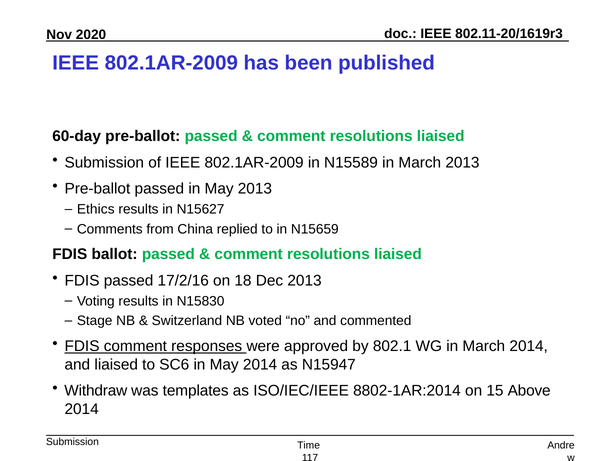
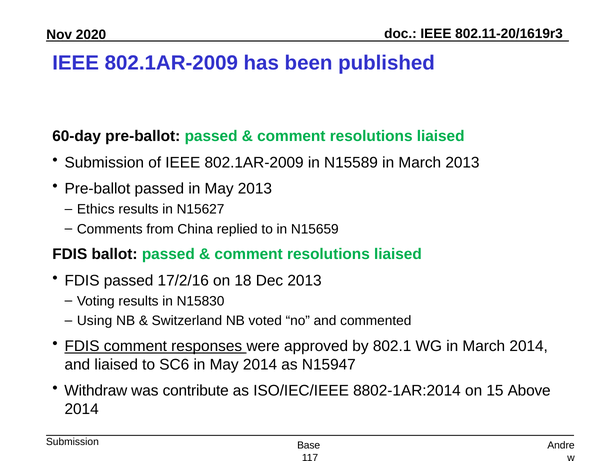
Stage: Stage -> Using
templates: templates -> contribute
Time: Time -> Base
